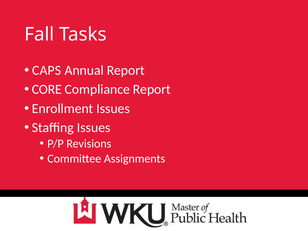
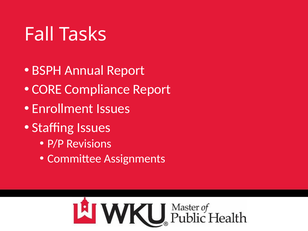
CAPS: CAPS -> BSPH
